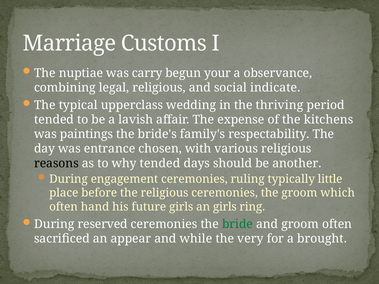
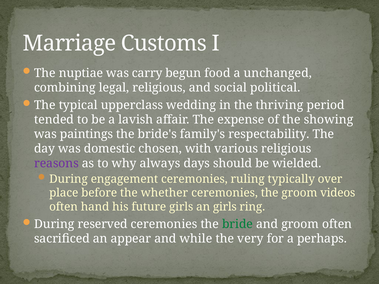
your: your -> food
observance: observance -> unchanged
indicate: indicate -> political
kitchens: kitchens -> showing
entrance: entrance -> domestic
reasons colour: black -> purple
why tended: tended -> always
another: another -> wielded
little: little -> over
the religious: religious -> whether
which: which -> videos
brought: brought -> perhaps
